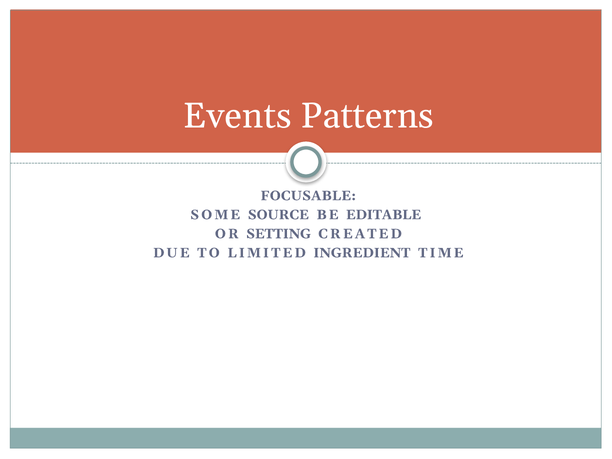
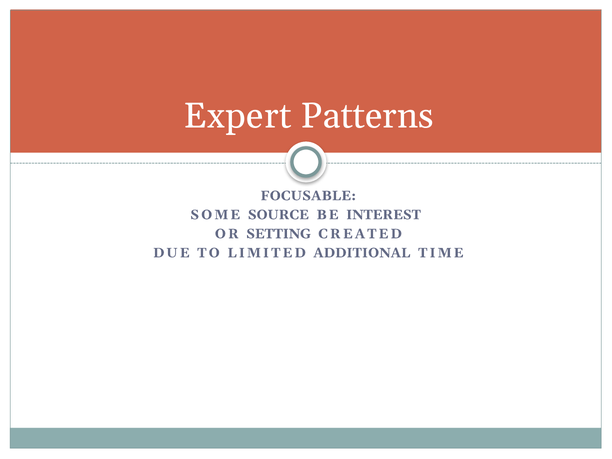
Events: Events -> Expert
EDITABLE: EDITABLE -> INTEREST
INGREDIENT: INGREDIENT -> ADDITIONAL
